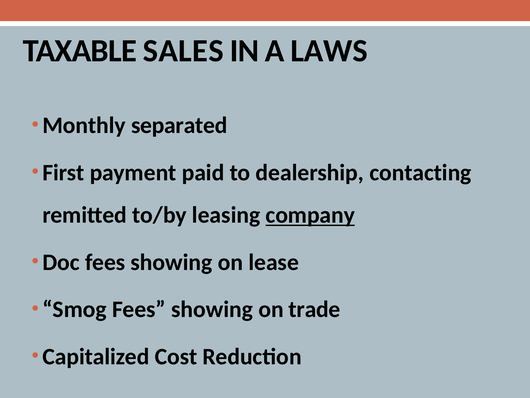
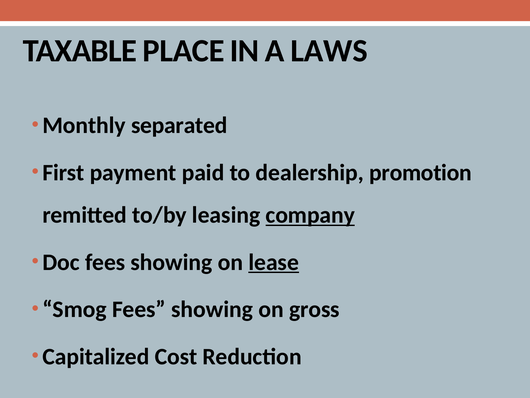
SALES: SALES -> PLACE
contacting: contacting -> promotion
lease underline: none -> present
trade: trade -> gross
